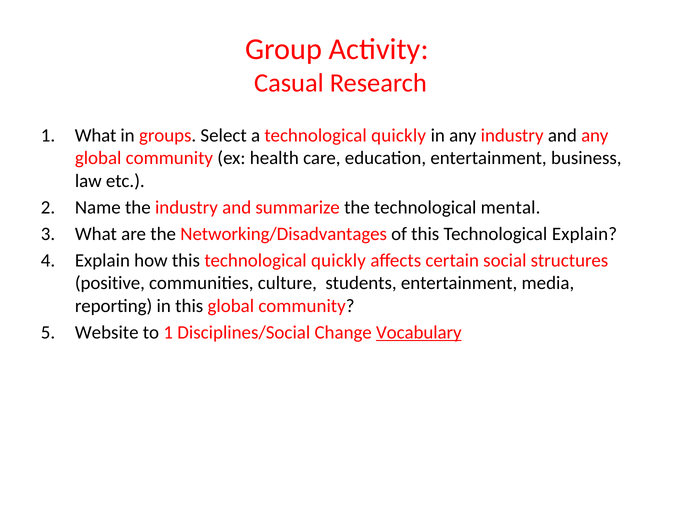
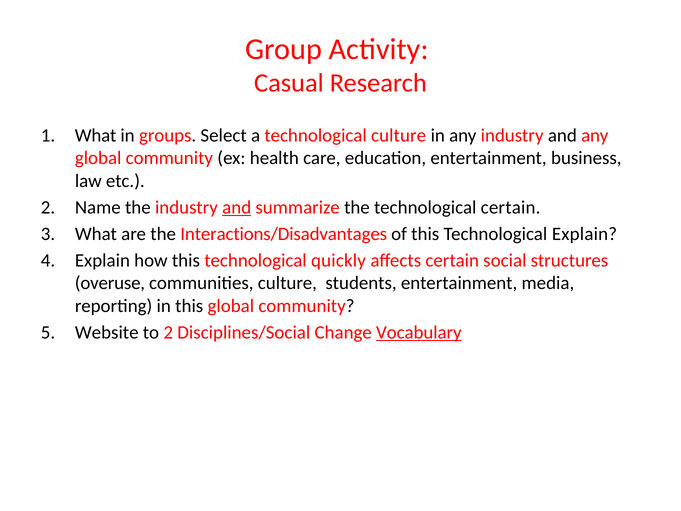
a technological quickly: quickly -> culture
and at (237, 207) underline: none -> present
technological mental: mental -> certain
Networking/Disadvantages: Networking/Disadvantages -> Interactions/Disadvantages
positive: positive -> overuse
to 1: 1 -> 2
